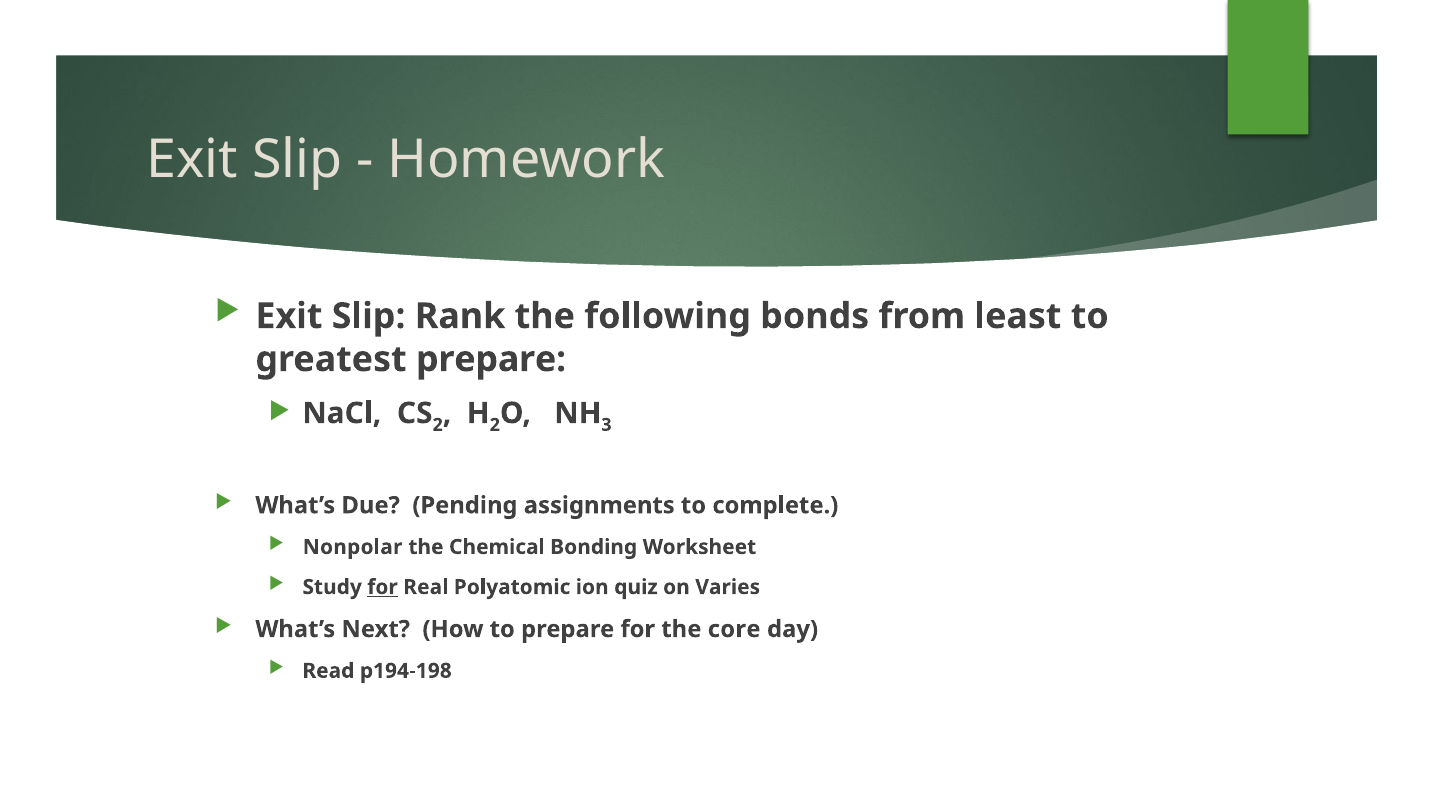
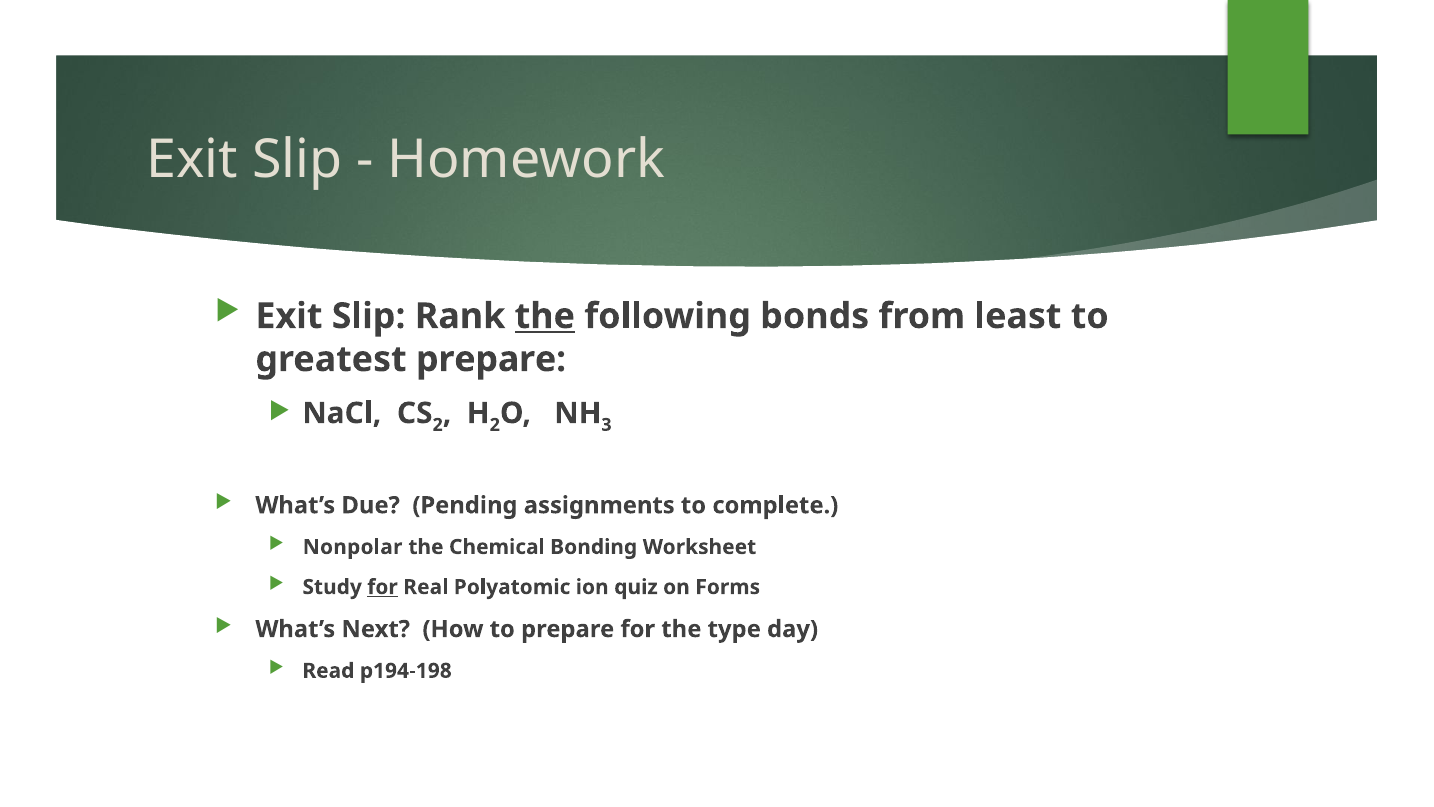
the at (545, 316) underline: none -> present
Varies: Varies -> Forms
core: core -> type
